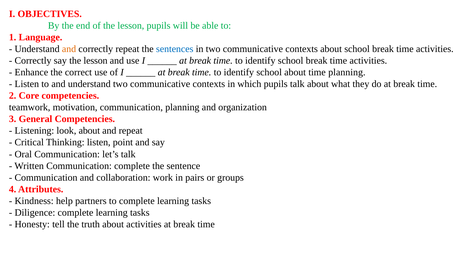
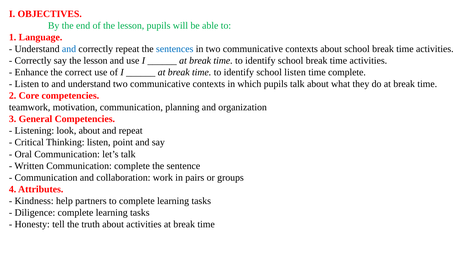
and at (69, 49) colour: orange -> blue
school about: about -> listen
time planning: planning -> complete
